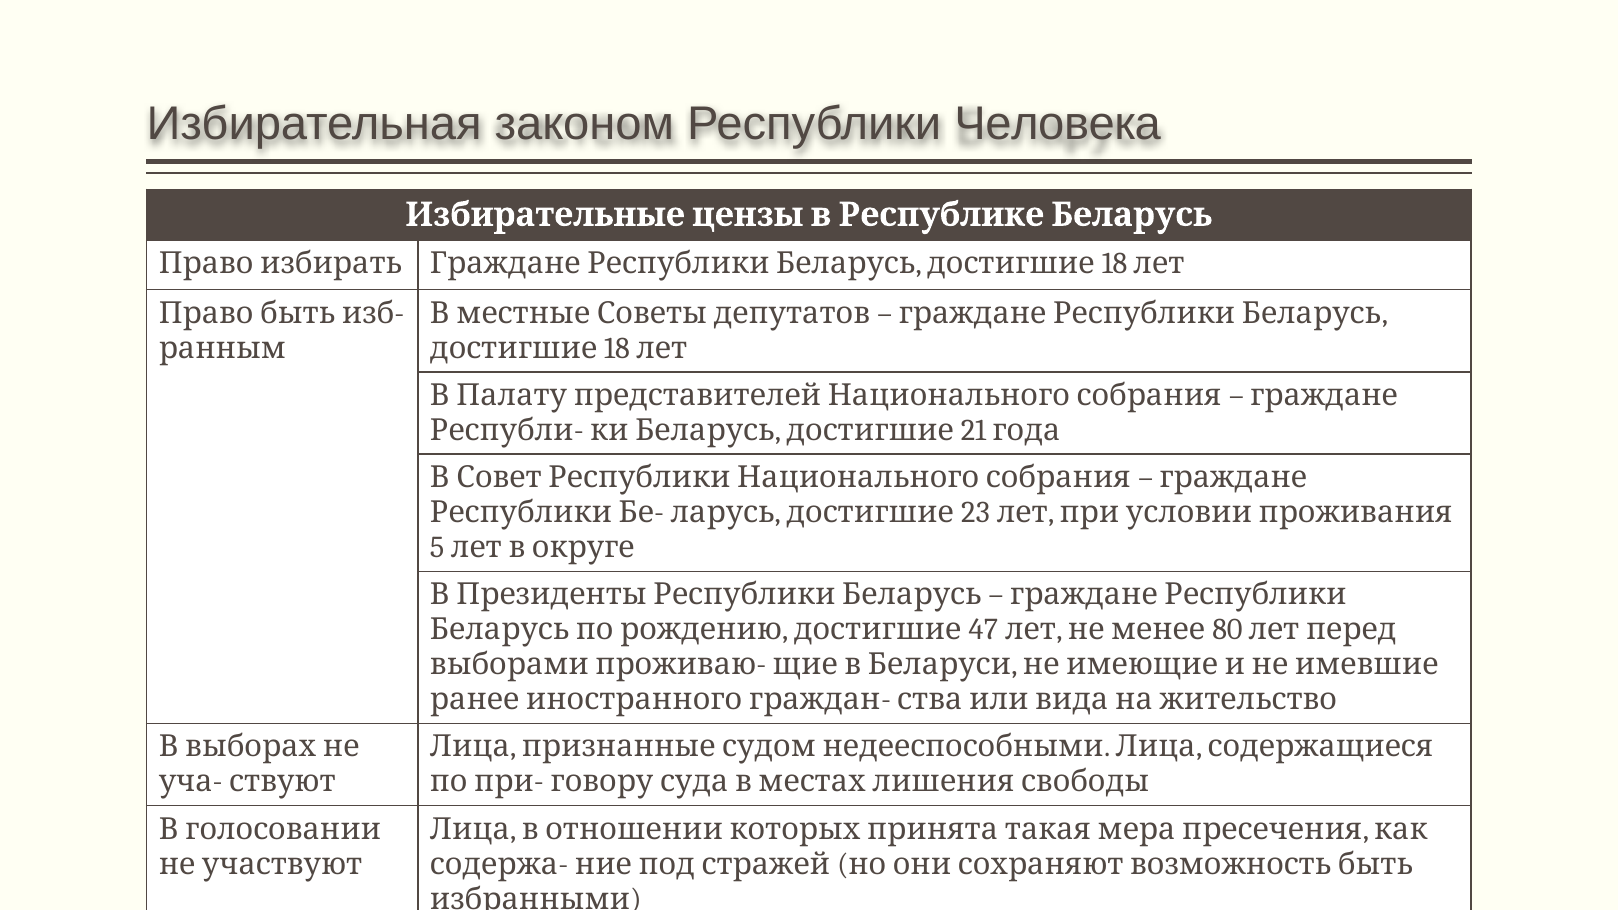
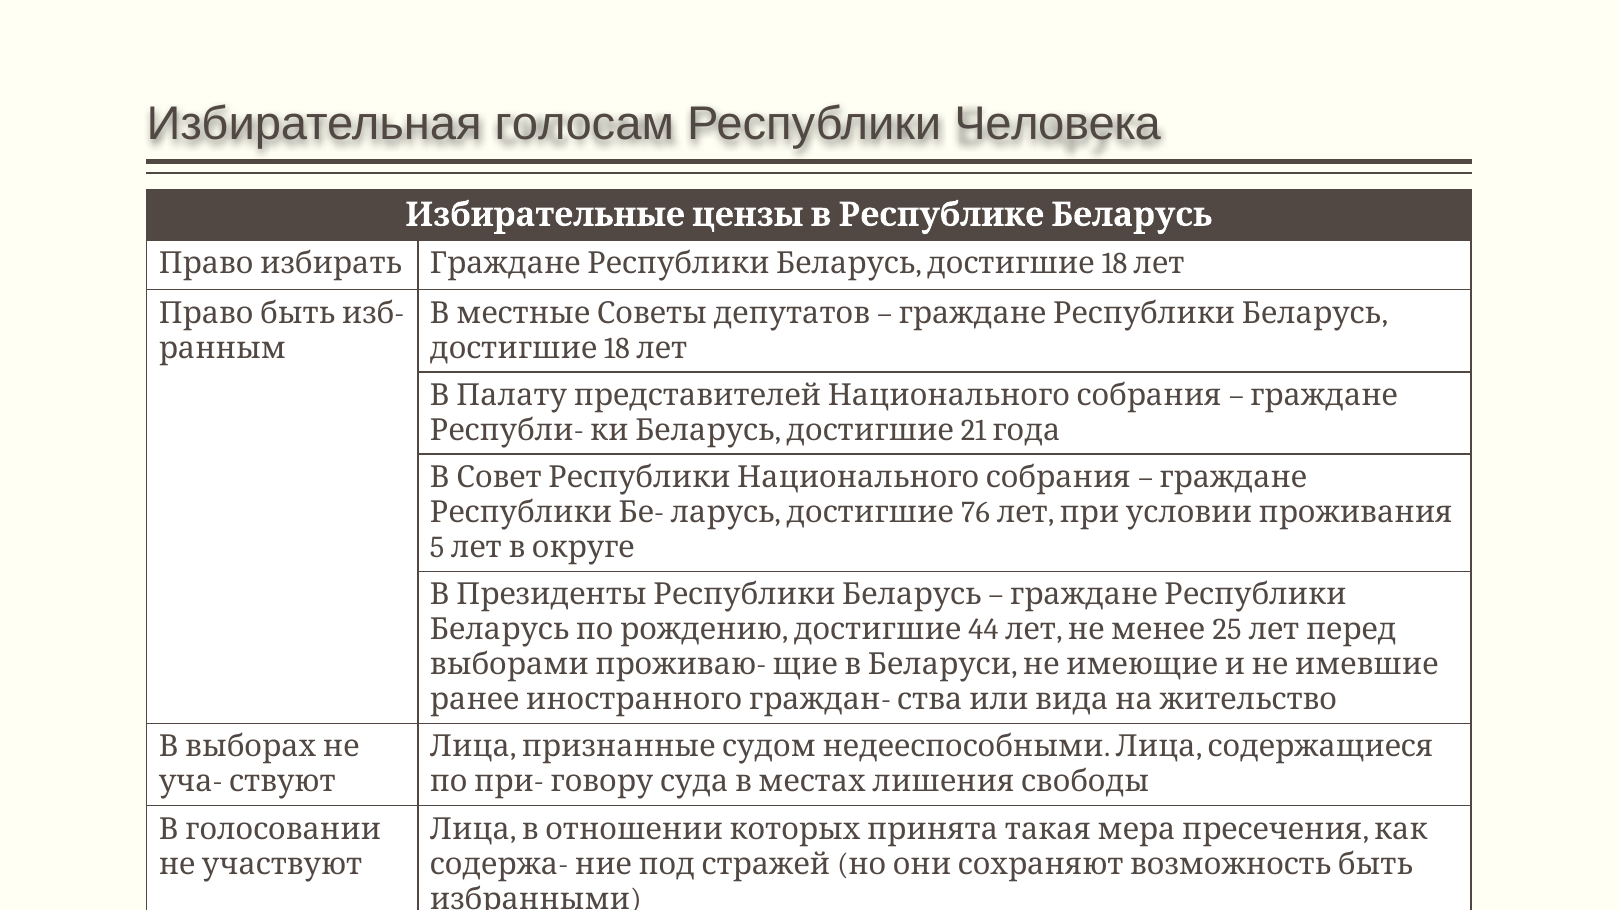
законом: законом -> голосам
23: 23 -> 76
47: 47 -> 44
80: 80 -> 25
